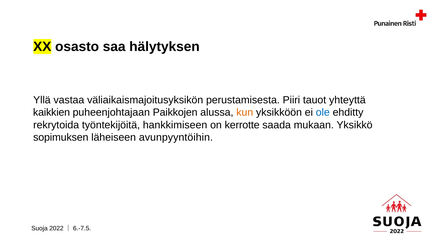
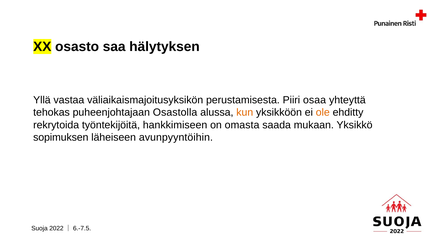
tauot: tauot -> osaa
kaikkien: kaikkien -> tehokas
Paikkojen: Paikkojen -> Osastolla
ole colour: blue -> orange
kerrotte: kerrotte -> omasta
